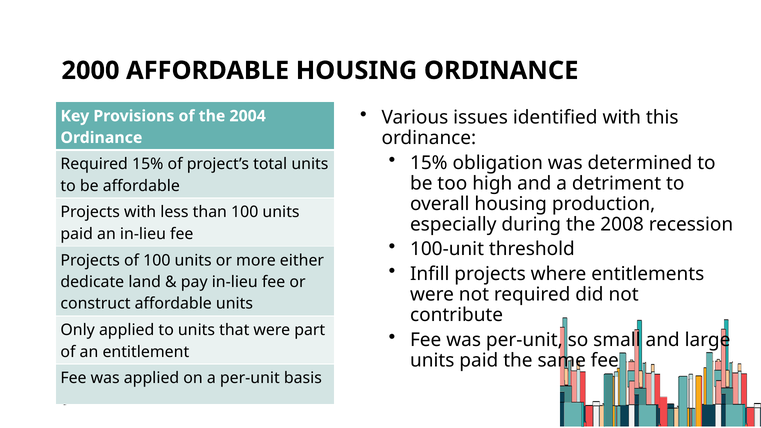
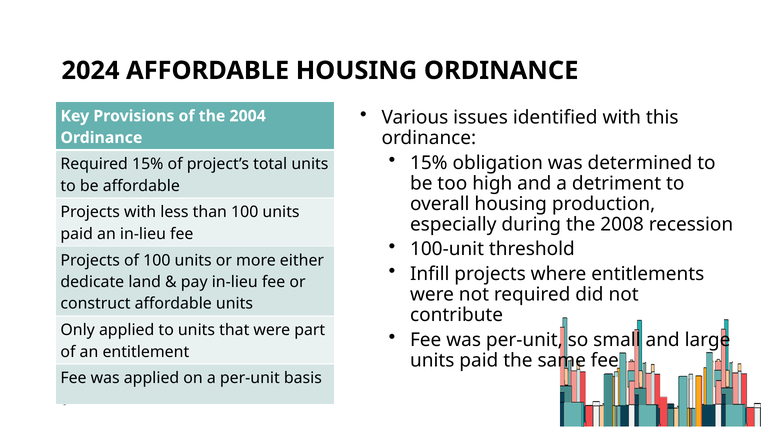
2000: 2000 -> 2024
